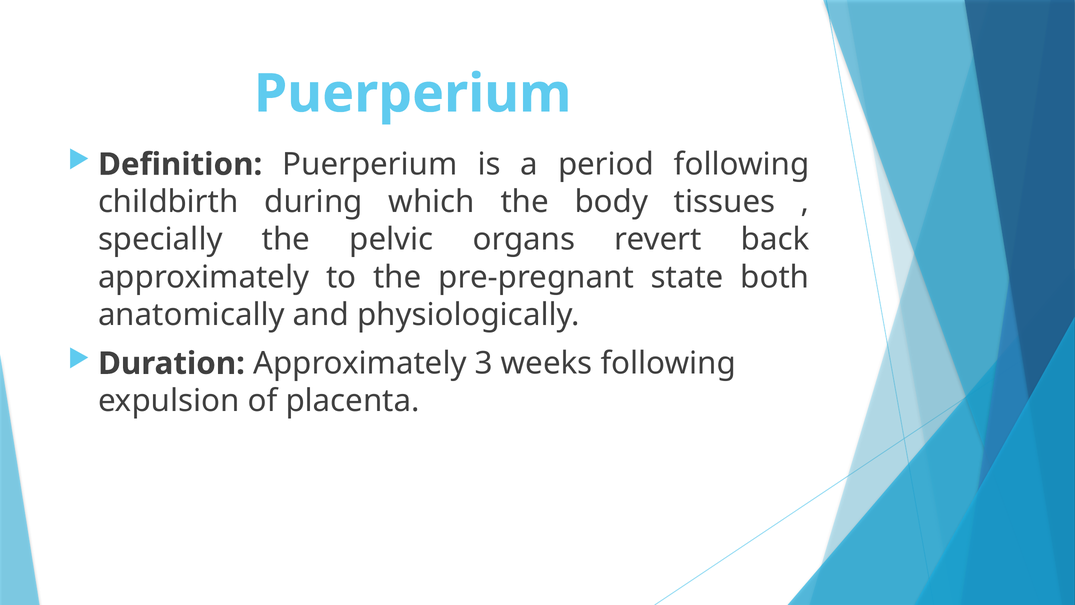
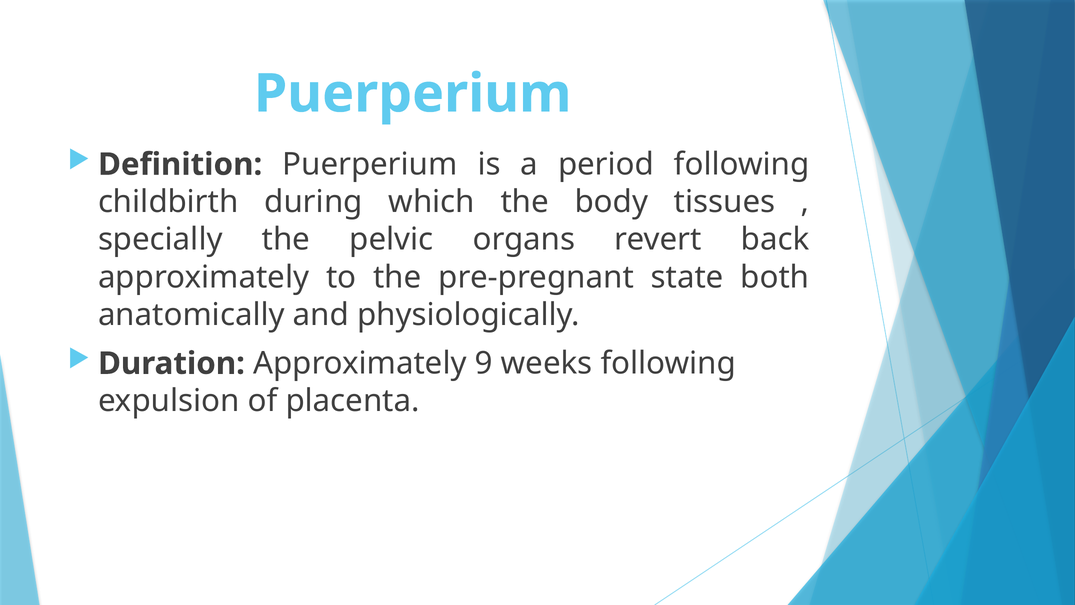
3: 3 -> 9
